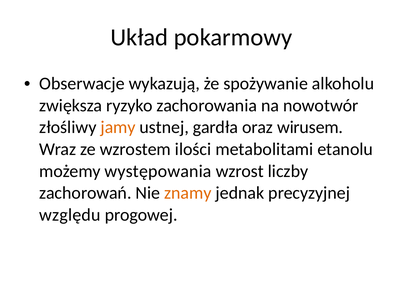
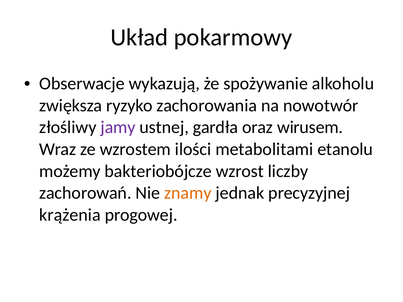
jamy colour: orange -> purple
występowania: występowania -> bakteriobójcze
względu: względu -> krążenia
